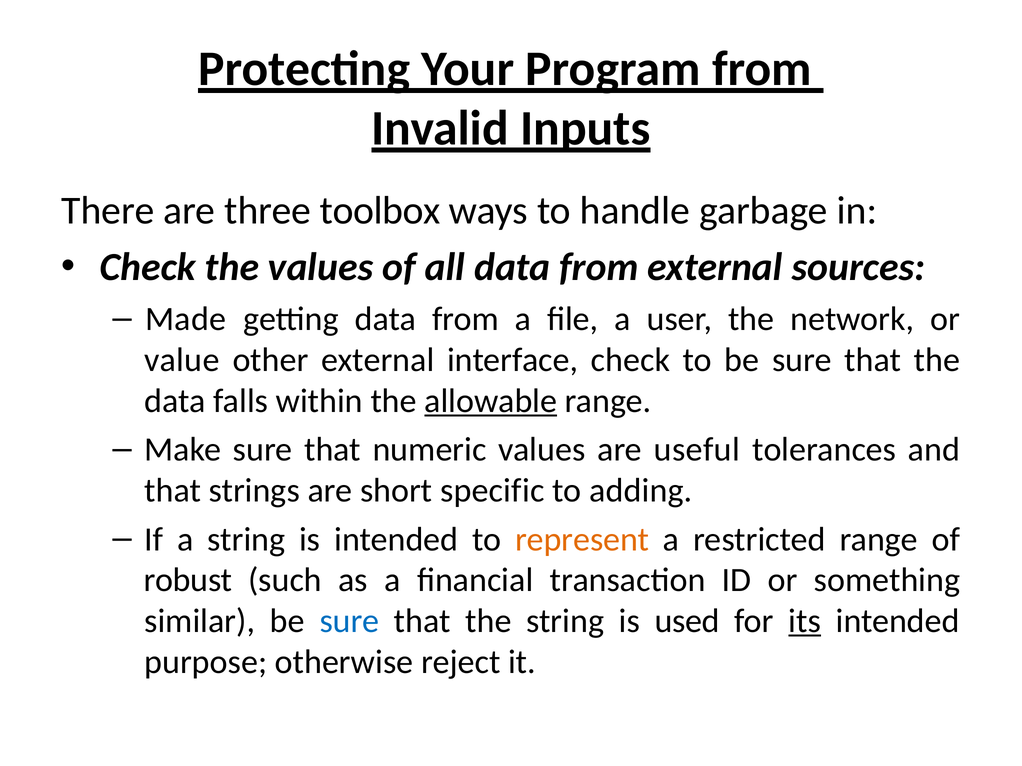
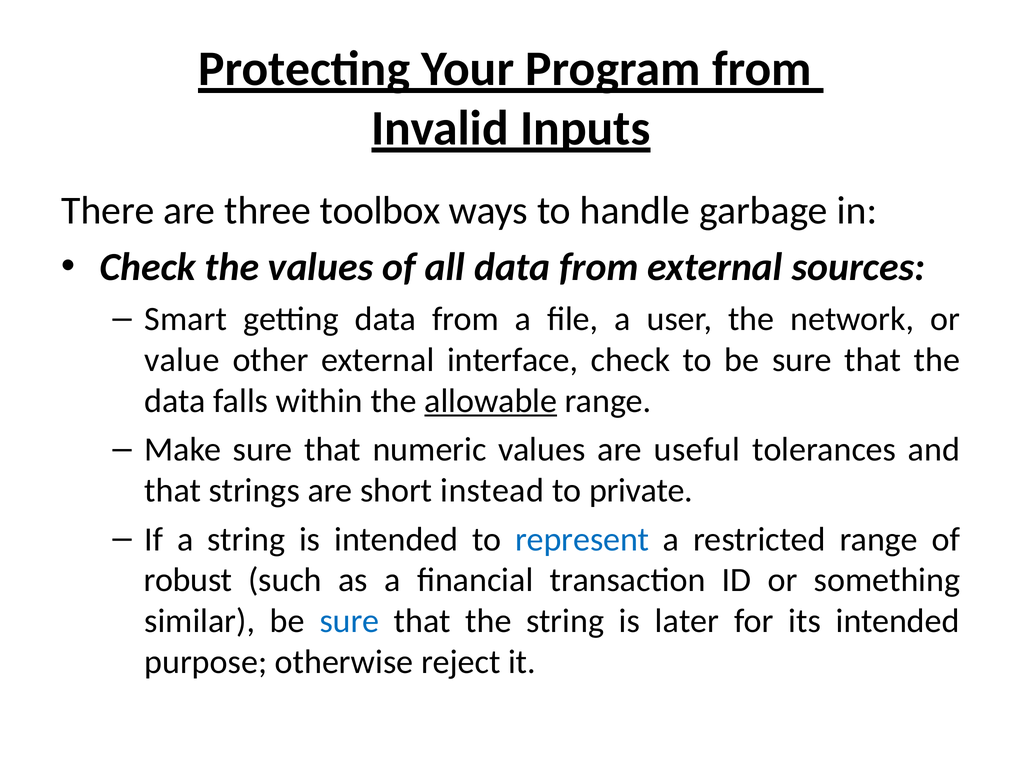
Made: Made -> Smart
specific: specific -> instead
adding: adding -> private
represent colour: orange -> blue
used: used -> later
its underline: present -> none
